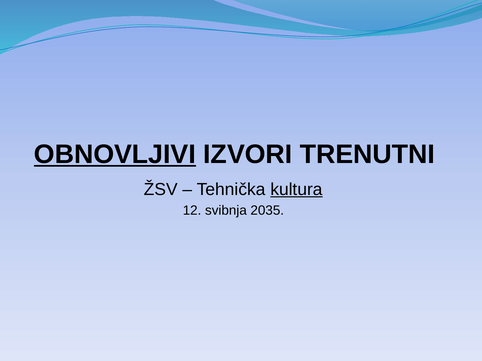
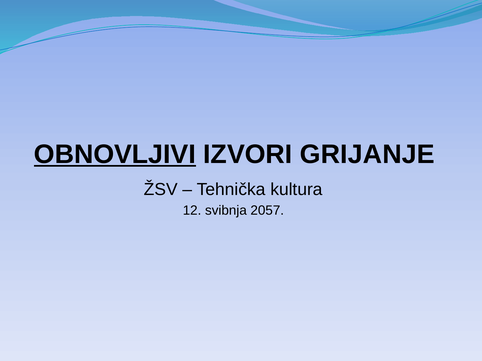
TRENUTNI: TRENUTNI -> GRIJANJE
kultura underline: present -> none
2035: 2035 -> 2057
